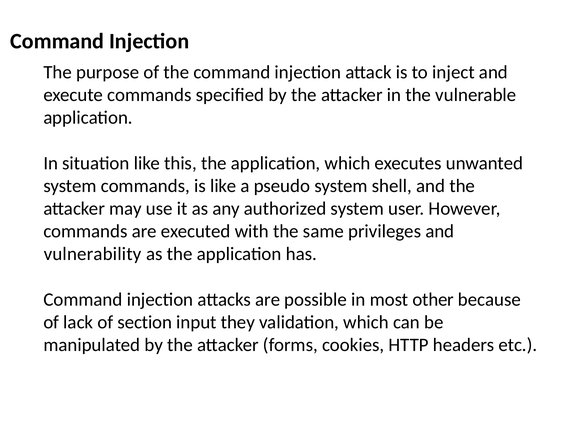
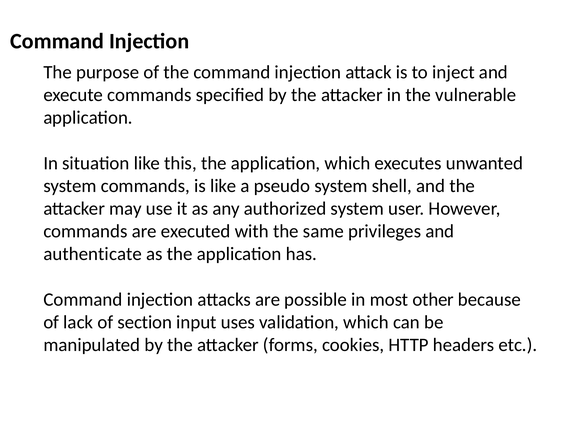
vulnerability: vulnerability -> authenticate
they: they -> uses
